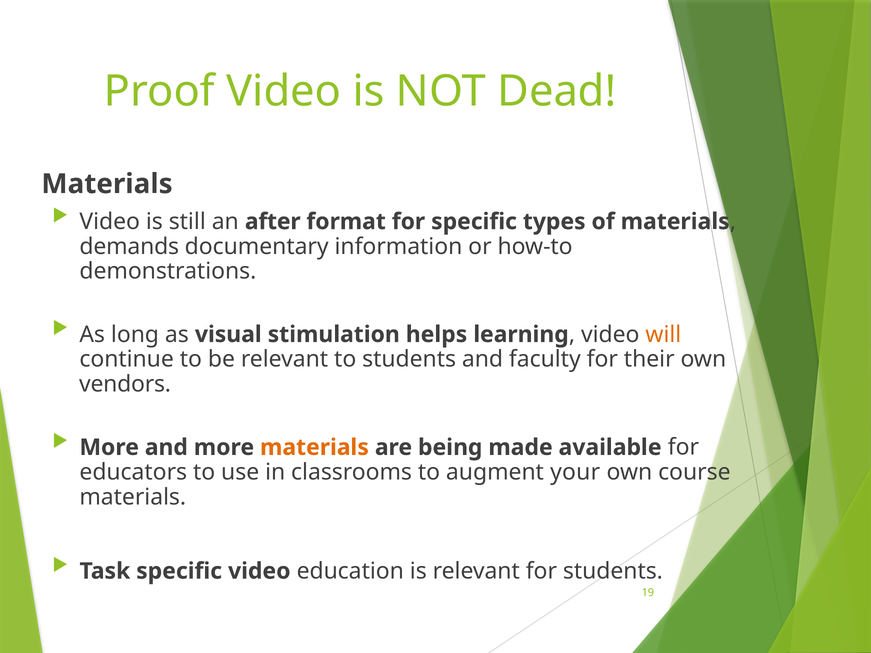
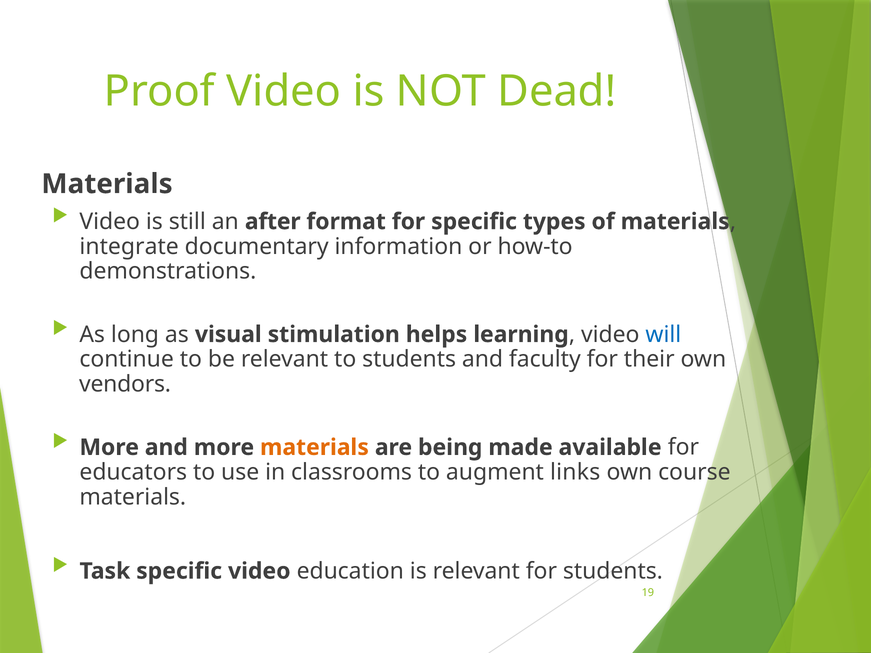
demands: demands -> integrate
will colour: orange -> blue
your: your -> links
